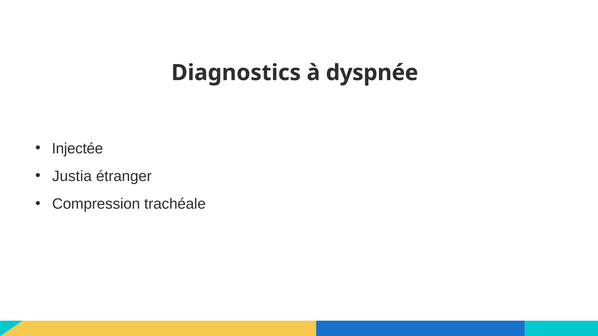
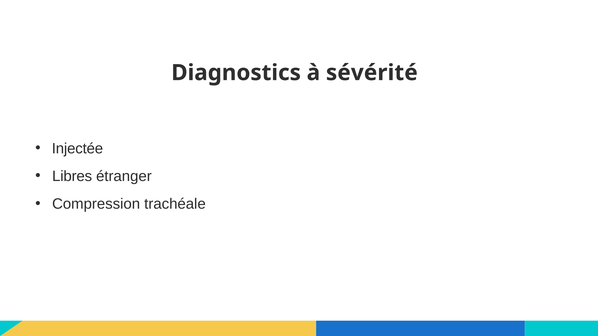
dyspnée: dyspnée -> sévérité
Justia: Justia -> Libres
